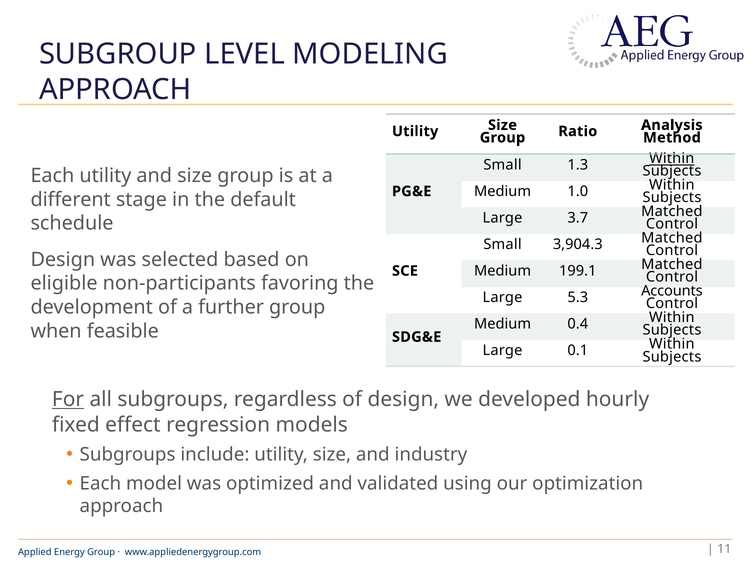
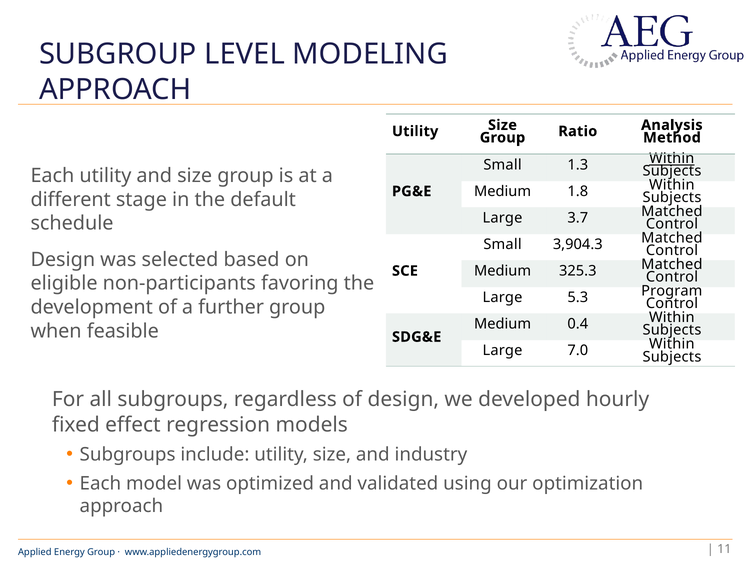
1.0: 1.0 -> 1.8
199.1: 199.1 -> 325.3
Accounts: Accounts -> Program
0.1: 0.1 -> 7.0
For underline: present -> none
